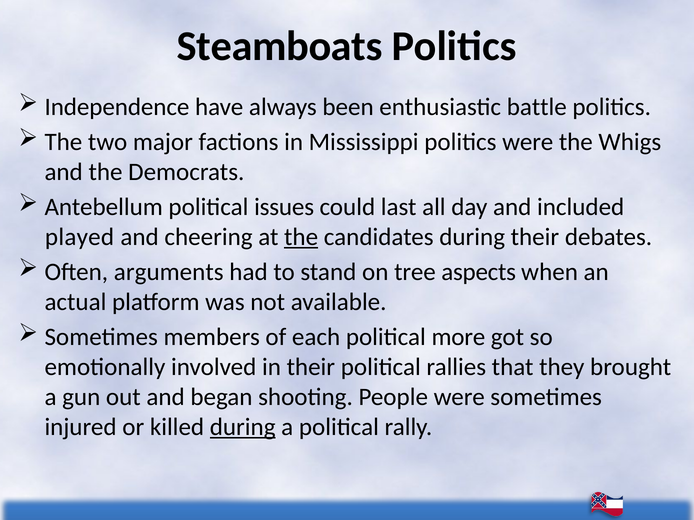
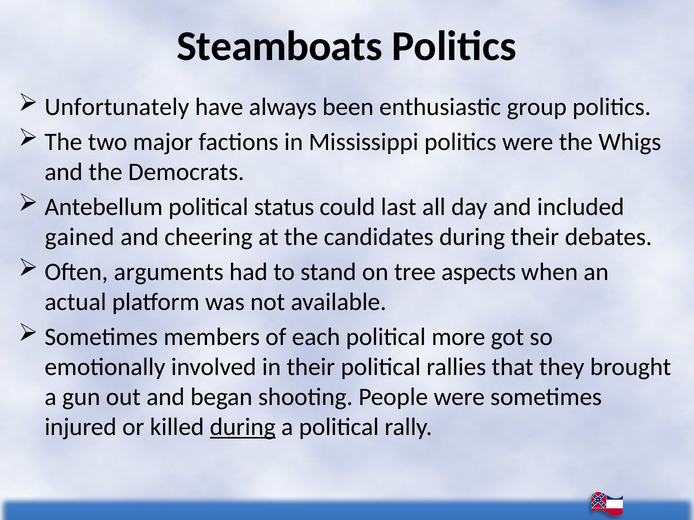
Independence: Independence -> Unfortunately
battle: battle -> group
issues: issues -> status
played: played -> gained
the at (301, 237) underline: present -> none
